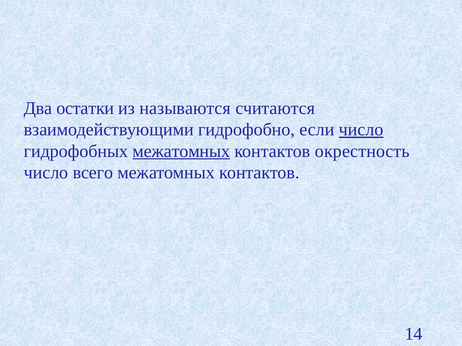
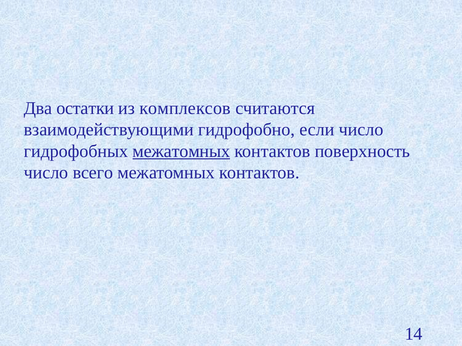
называются: называются -> комплексов
число at (361, 130) underline: present -> none
окрестность: окрестность -> поверхность
